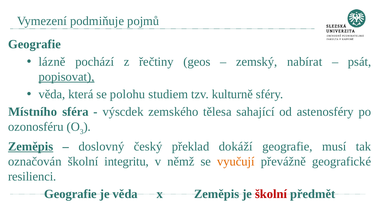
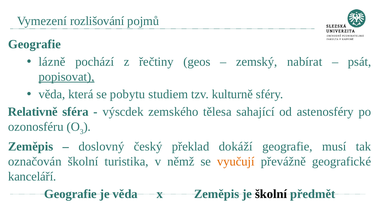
podmiňuje: podmiňuje -> rozlišování
polohu: polohu -> pobytu
Místního: Místního -> Relativně
Zeměpis at (31, 146) underline: present -> none
integritu: integritu -> turistika
resilienci: resilienci -> kanceláří
školní at (271, 194) colour: red -> black
